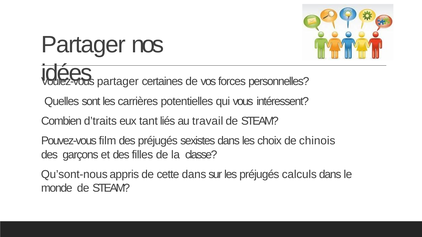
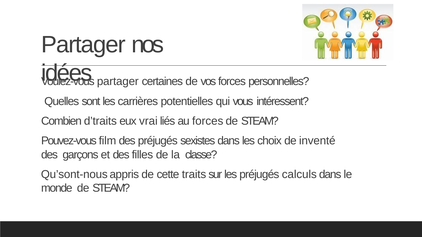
tant: tant -> vrai
au travail: travail -> forces
chinois: chinois -> inventé
cette dans: dans -> traits
